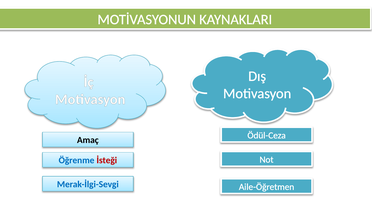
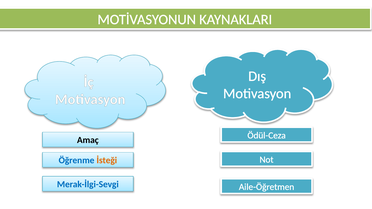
İsteği colour: red -> orange
